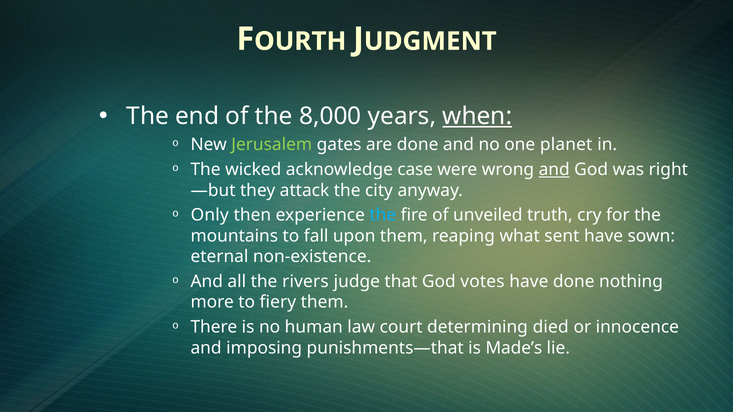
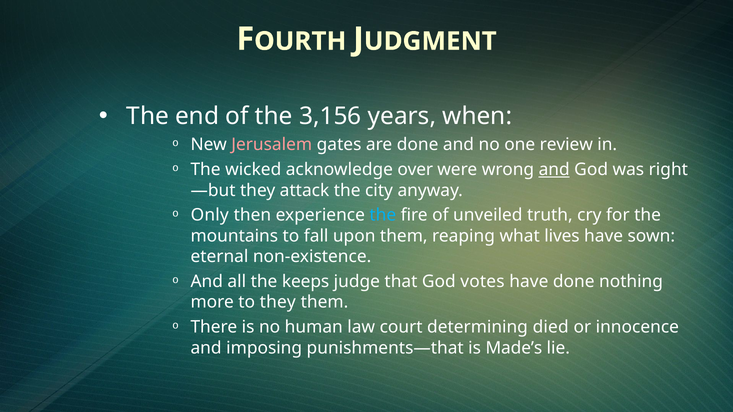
8,000: 8,000 -> 3,156
when underline: present -> none
Jerusalem colour: light green -> pink
planet: planet -> review
case: case -> over
sent: sent -> lives
rivers: rivers -> keeps
to fiery: fiery -> they
